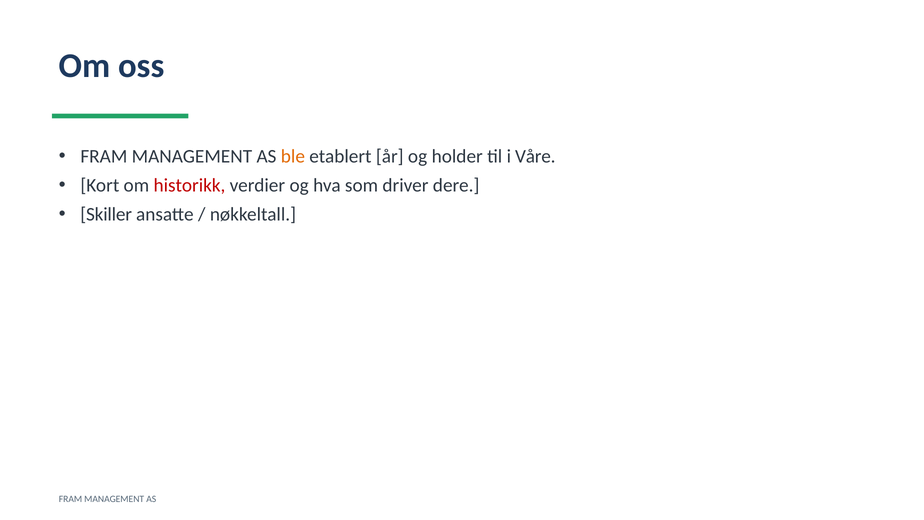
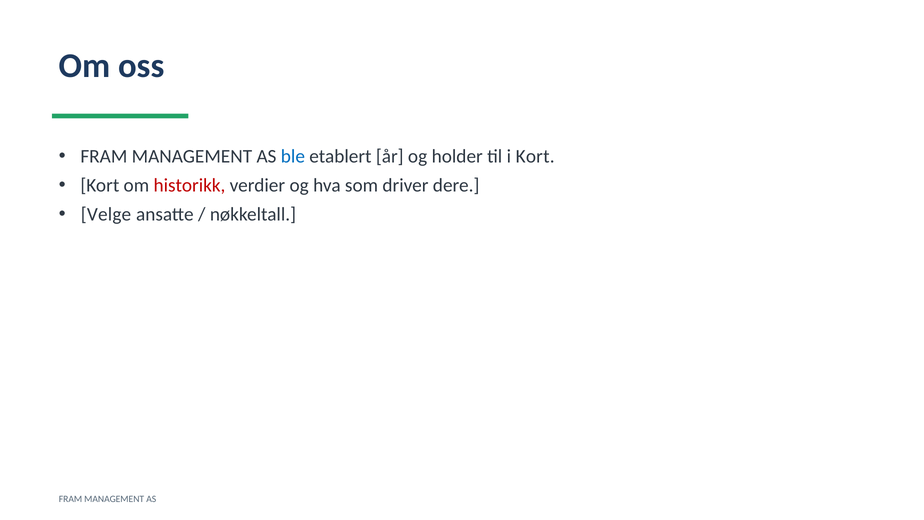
ble colour: orange -> blue
i Våre: Våre -> Kort
Skiller: Skiller -> Velge
